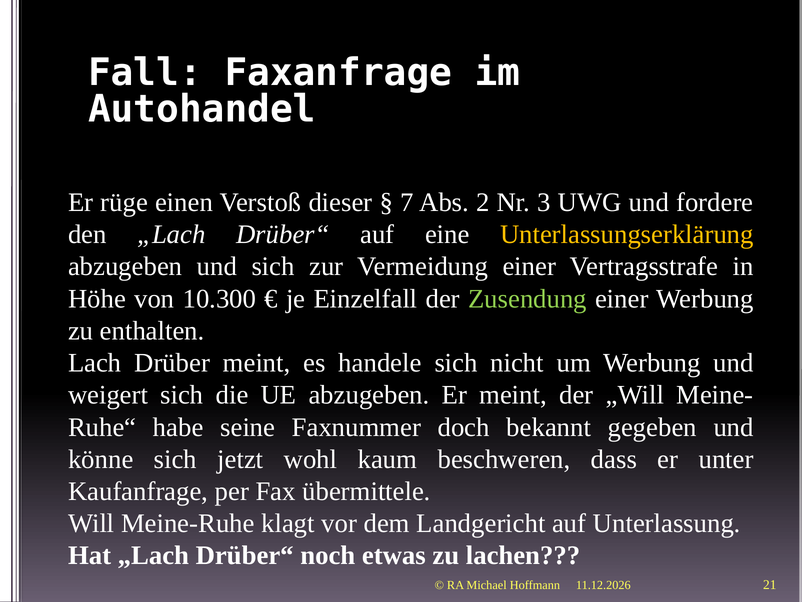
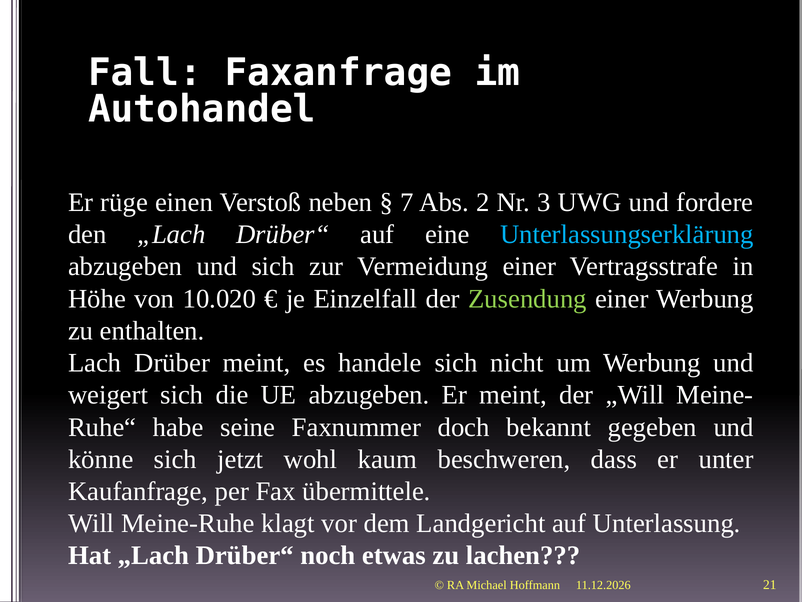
dieser: dieser -> neben
Unterlassungserklärung colour: yellow -> light blue
10.300: 10.300 -> 10.020
